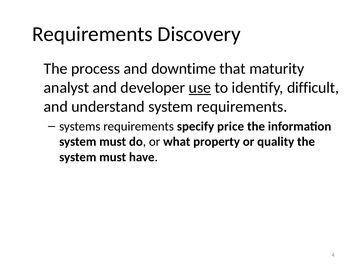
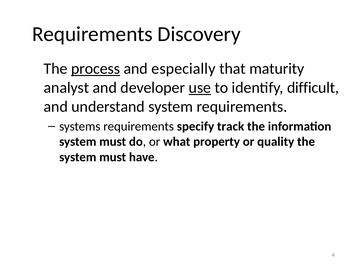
process underline: none -> present
downtime: downtime -> especially
price: price -> track
